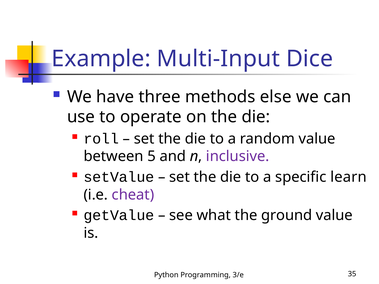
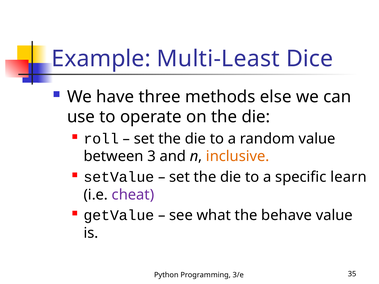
Multi-Input: Multi-Input -> Multi-Least
5: 5 -> 3
inclusive colour: purple -> orange
ground: ground -> behave
